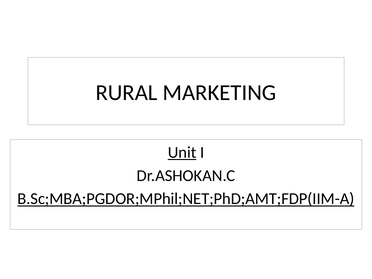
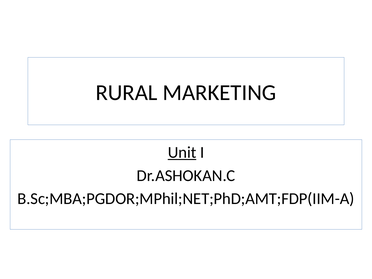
B.Sc;MBA;PGDOR;MPhil;NET;PhD;AMT;FDP(IIM-A underline: present -> none
